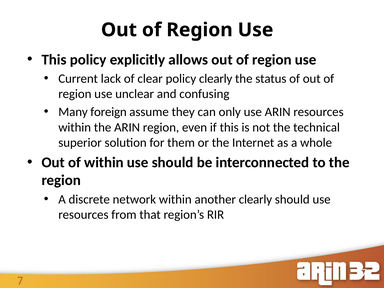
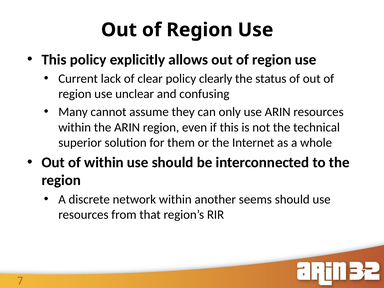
foreign: foreign -> cannot
another clearly: clearly -> seems
